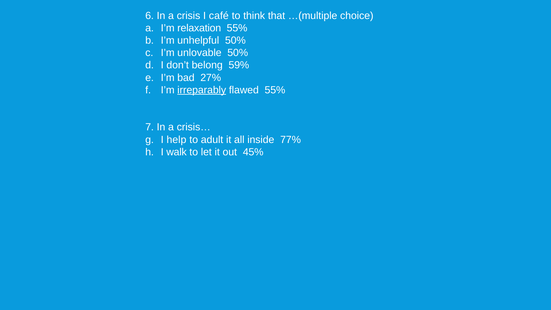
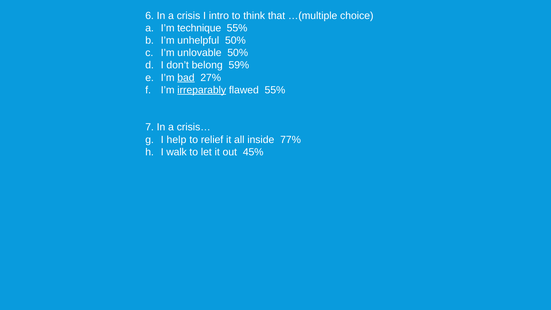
café: café -> intro
relaxation: relaxation -> technique
bad underline: none -> present
adult: adult -> relief
